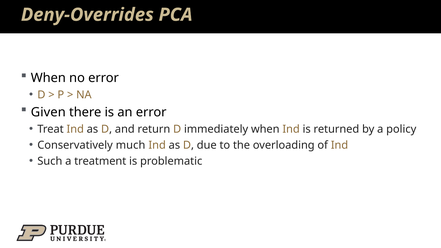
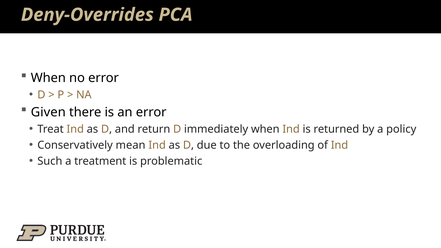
much: much -> mean
